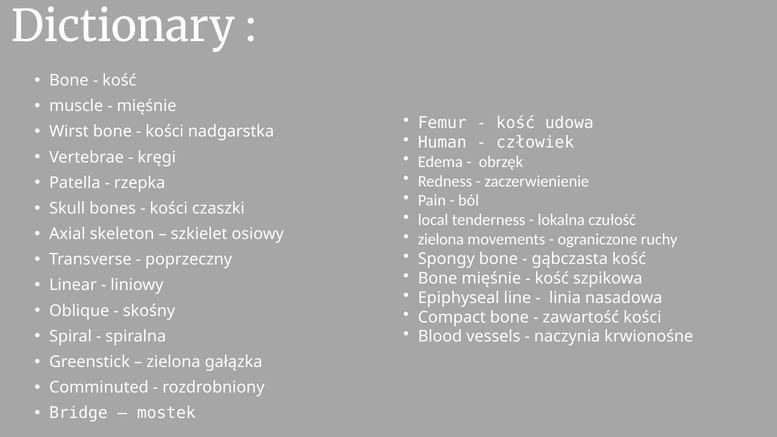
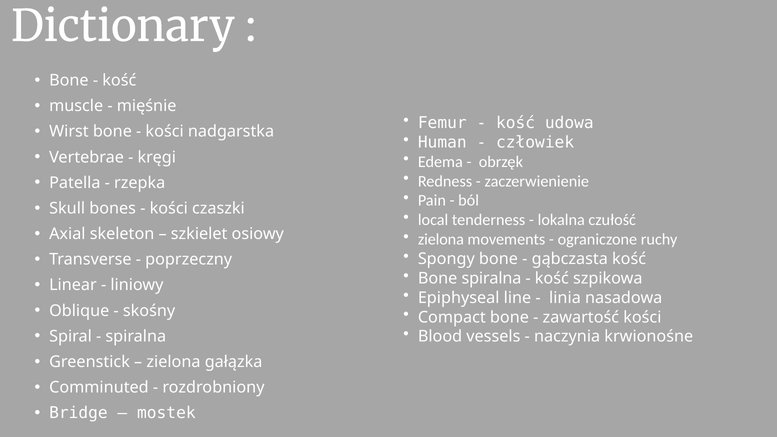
Bone mięśnie: mięśnie -> spiralna
